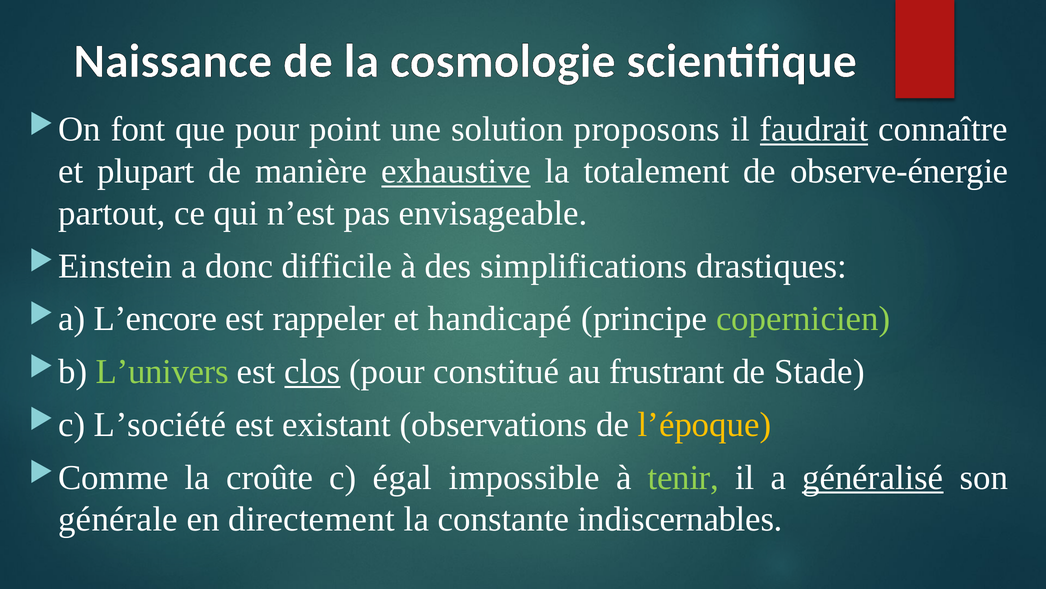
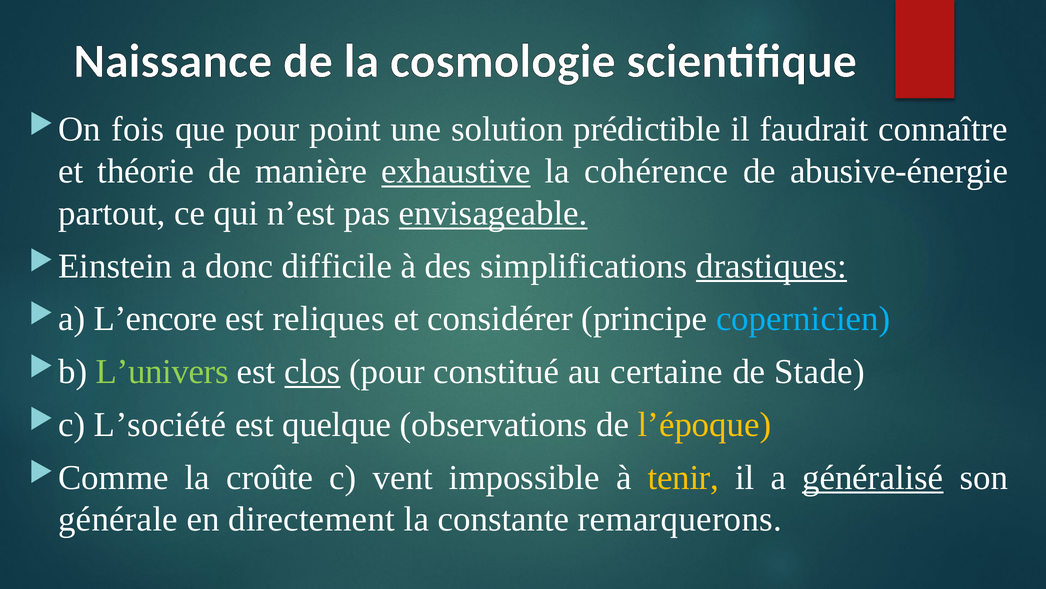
font: font -> fois
proposons: proposons -> prédictible
faudrait underline: present -> none
plupart: plupart -> théorie
totalement: totalement -> cohérence
observe-énergie: observe-énergie -> abusive-énergie
envisageable underline: none -> present
drastiques underline: none -> present
rappeler: rappeler -> reliques
handicapé: handicapé -> considérer
copernicien colour: light green -> light blue
frustrant: frustrant -> certaine
existant: existant -> quelque
égal: égal -> vent
tenir colour: light green -> yellow
indiscernables: indiscernables -> remarquerons
